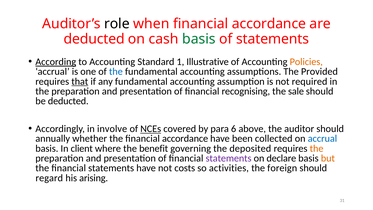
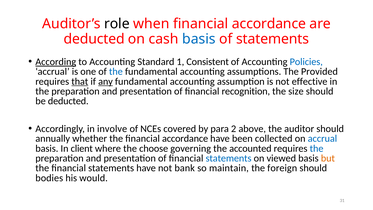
basis at (199, 39) colour: green -> blue
Illustrative: Illustrative -> Consistent
Policies colour: orange -> blue
any underline: none -> present
required: required -> effective
recognising: recognising -> recognition
sale: sale -> size
NCEs underline: present -> none
6: 6 -> 2
benefit: benefit -> choose
deposited: deposited -> accounted
the at (317, 148) colour: orange -> blue
statements at (229, 158) colour: purple -> blue
declare: declare -> viewed
costs: costs -> bank
activities: activities -> maintain
regard: regard -> bodies
arising: arising -> would
